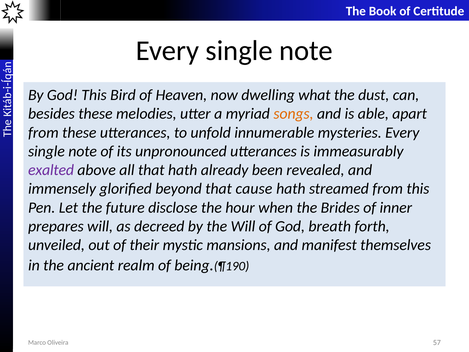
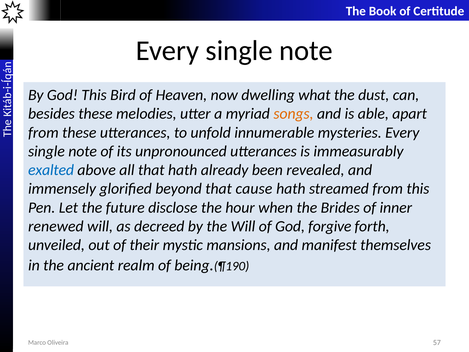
exalted colour: purple -> blue
prepares: prepares -> renewed
breath: breath -> forgive
